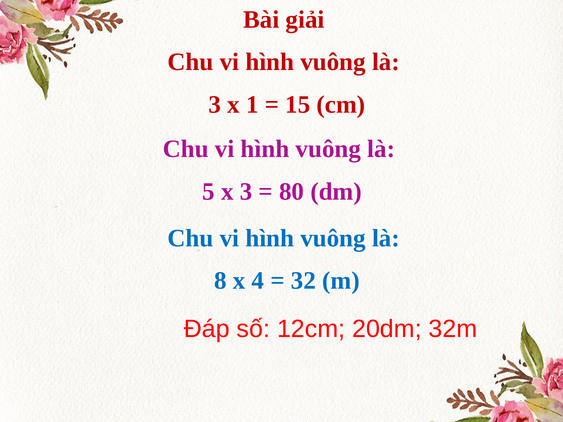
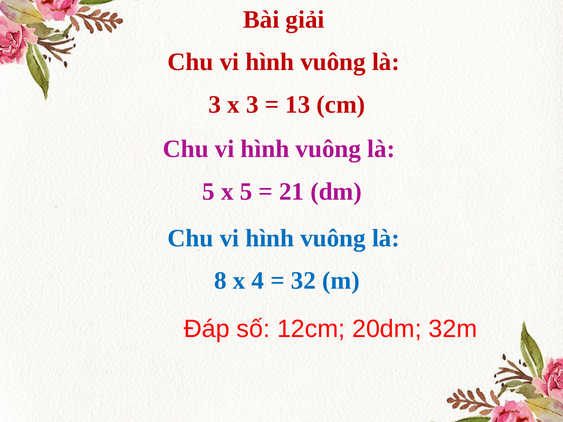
x 1: 1 -> 3
15: 15 -> 13
x 3: 3 -> 5
80: 80 -> 21
